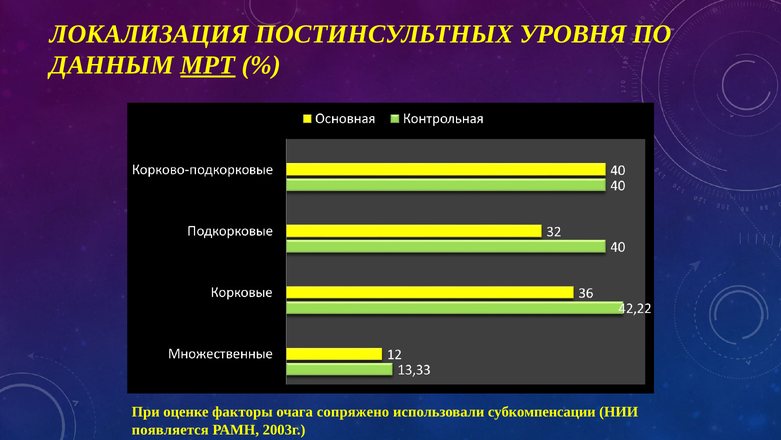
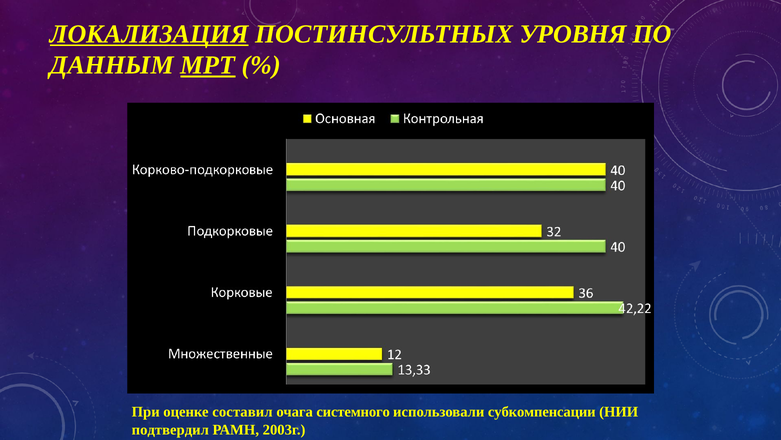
ЛОКАЛИЗАЦИЯ underline: none -> present
факторы: факторы -> составил
сопряжено: сопряжено -> системного
появляется: появляется -> подтвердил
